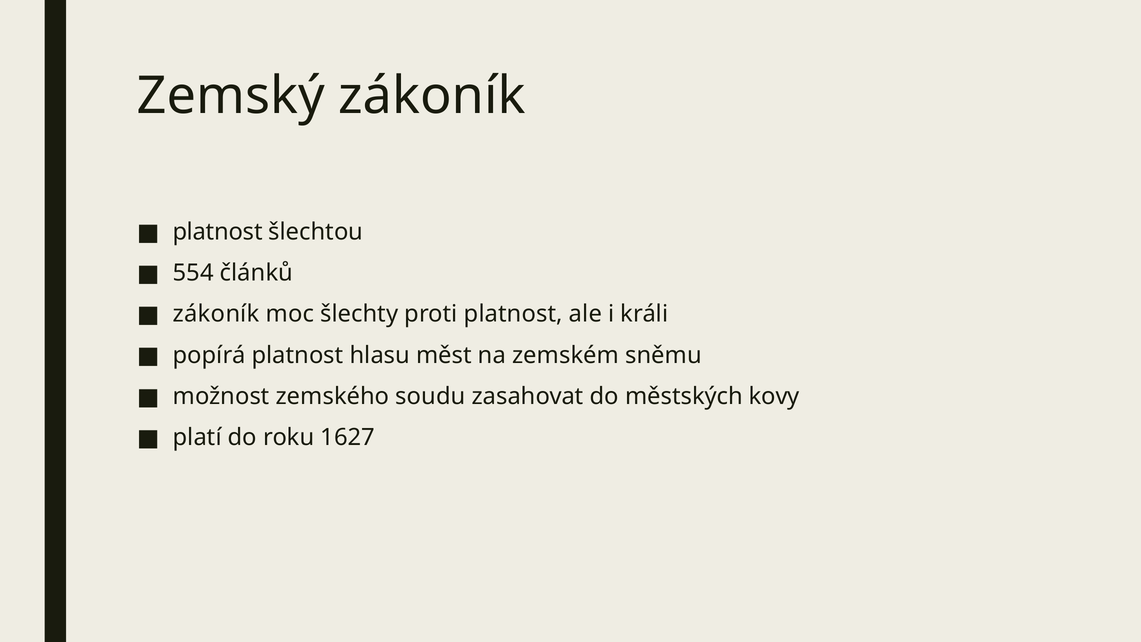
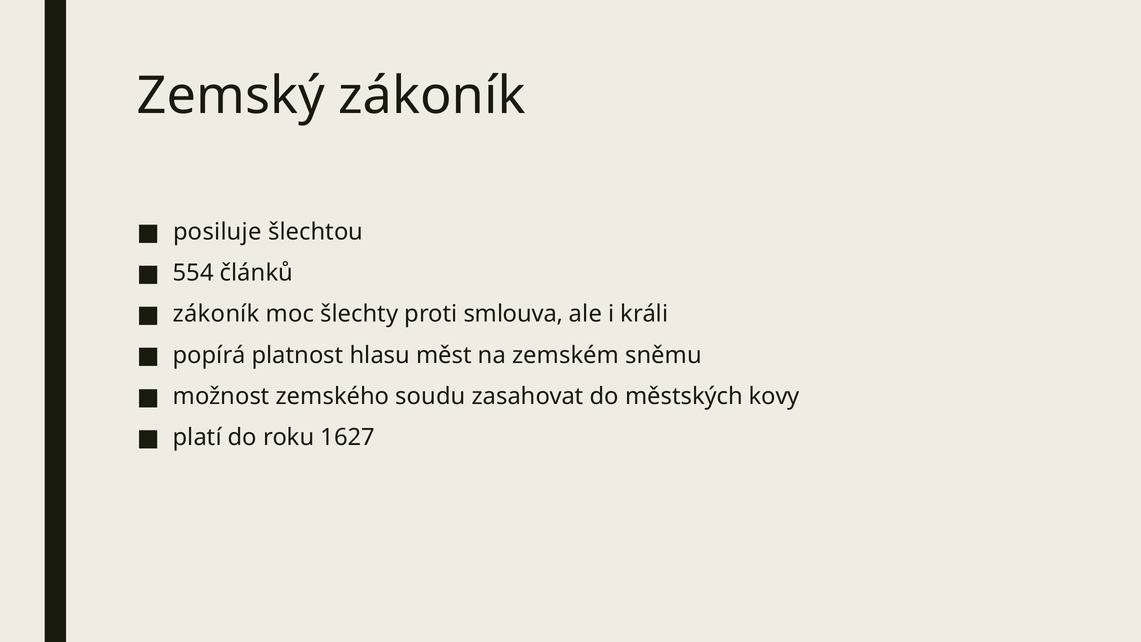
platnost at (218, 232): platnost -> posiluje
proti platnost: platnost -> smlouva
